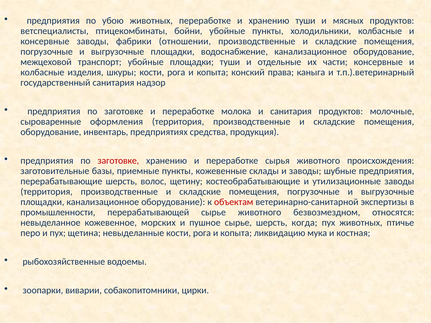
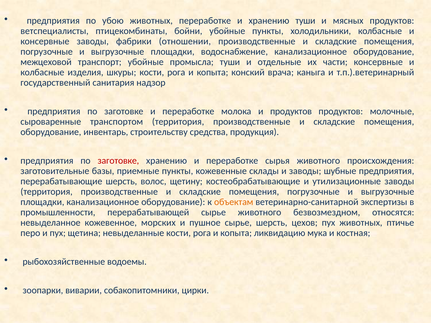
убойные площадки: площадки -> промысла
права: права -> врача
и санитария: санитария -> продуктов
оформления: оформления -> транспортом
предприятиях: предприятиях -> строительству
объектам colour: red -> orange
когда: когда -> цехов
